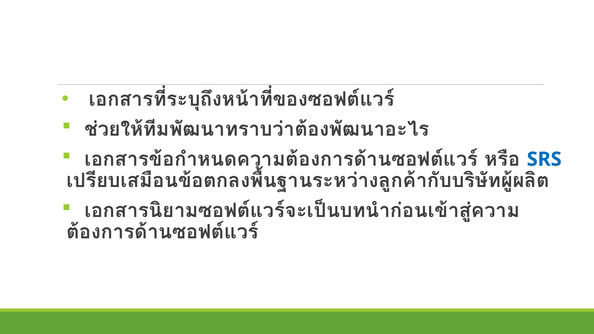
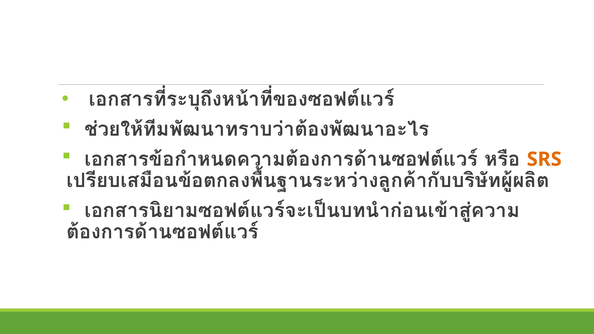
SRS colour: blue -> orange
